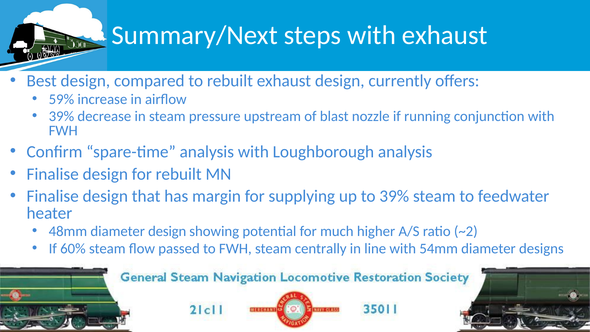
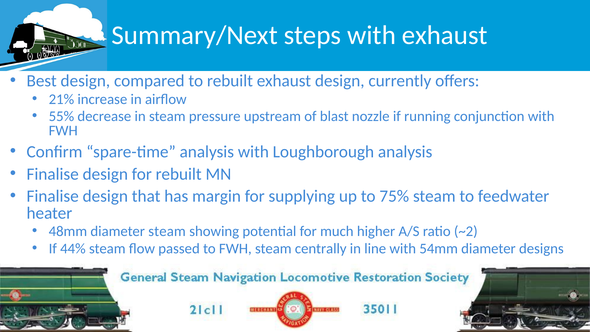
59%: 59% -> 21%
39% at (61, 116): 39% -> 55%
to 39%: 39% -> 75%
diameter design: design -> steam
60%: 60% -> 44%
